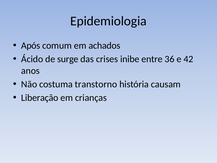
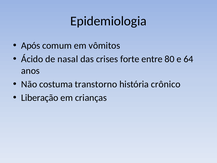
achados: achados -> vômitos
surge: surge -> nasal
inibe: inibe -> forte
36: 36 -> 80
42: 42 -> 64
causam: causam -> crônico
